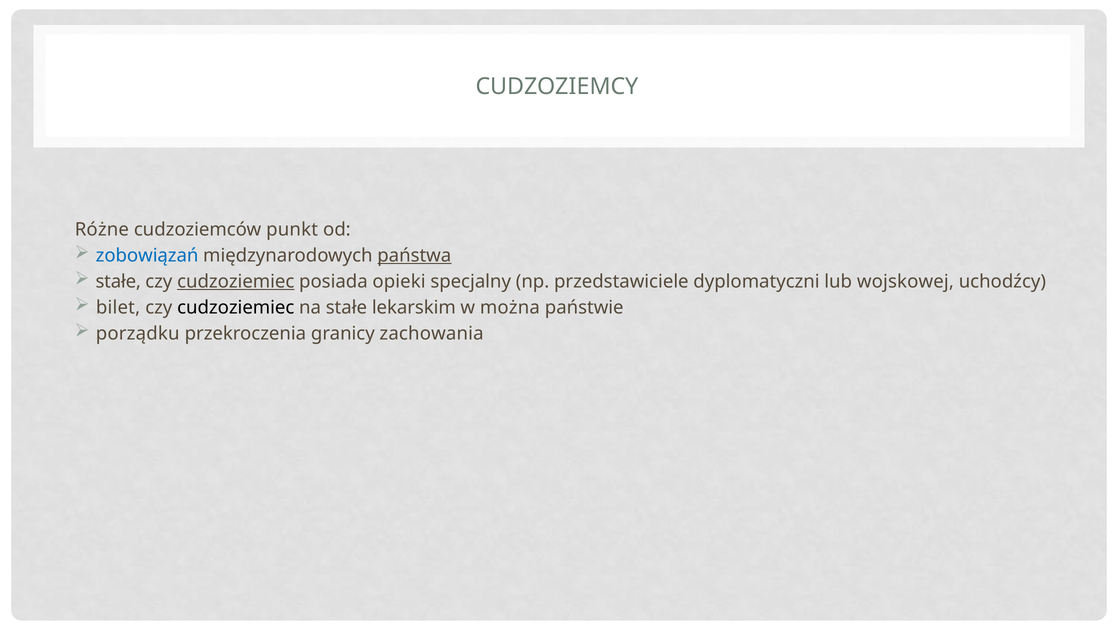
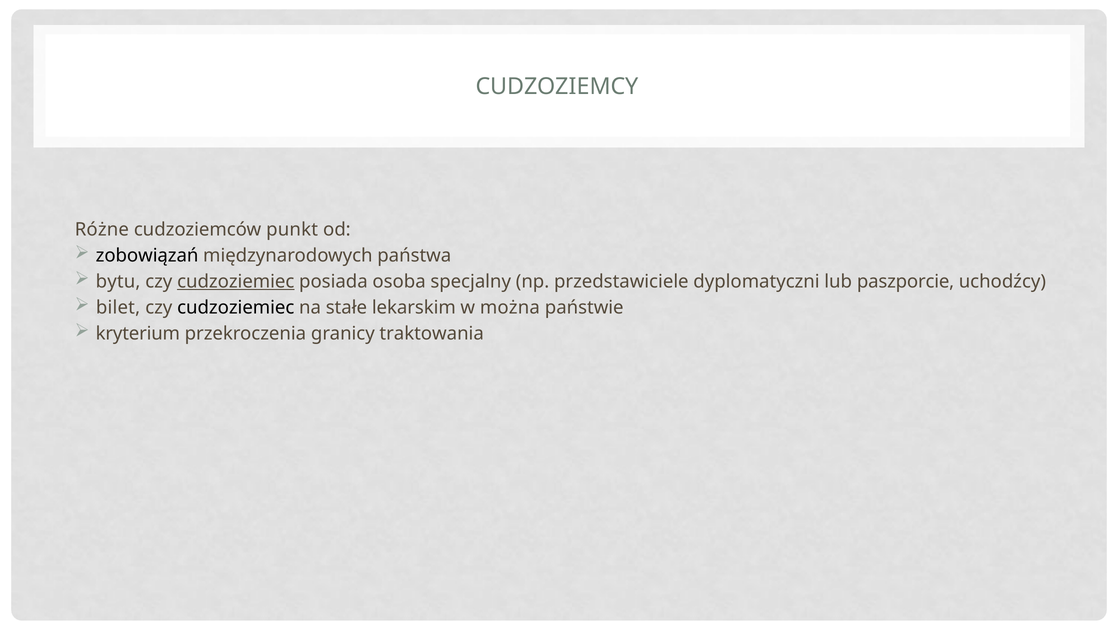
zobowiązań colour: blue -> black
państwa underline: present -> none
stałe at (118, 282): stałe -> bytu
opieki: opieki -> osoba
wojskowej: wojskowej -> paszporcie
porządku: porządku -> kryterium
zachowania: zachowania -> traktowania
